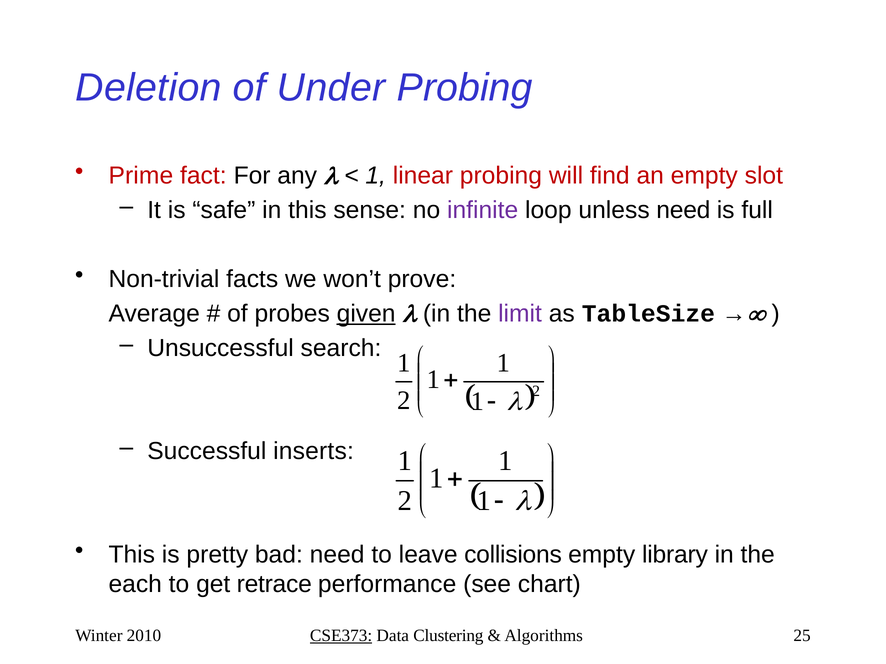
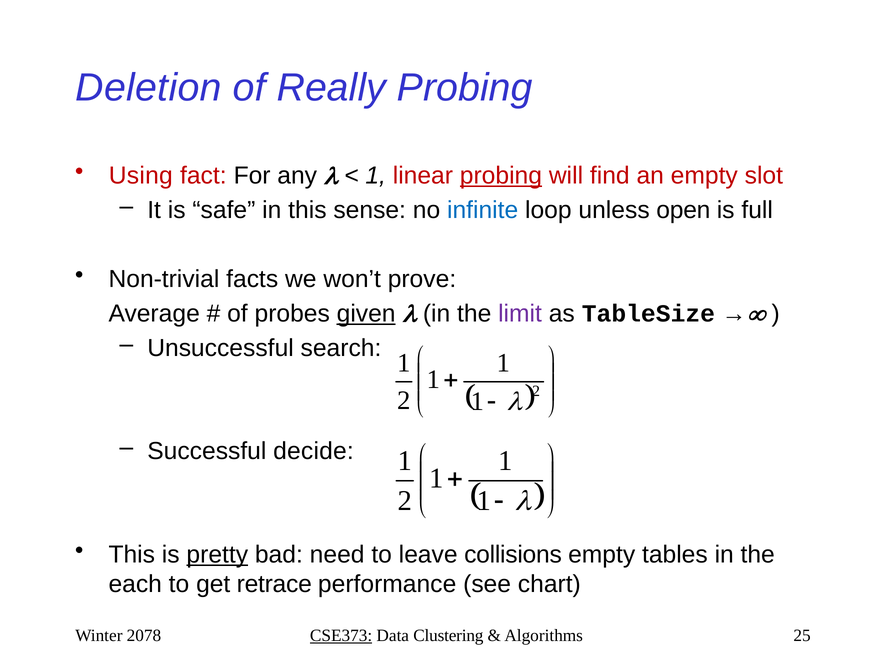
Under: Under -> Really
Prime: Prime -> Using
probing at (501, 176) underline: none -> present
infinite colour: purple -> blue
unless need: need -> open
inserts: inserts -> decide
pretty underline: none -> present
library: library -> tables
2010: 2010 -> 2078
